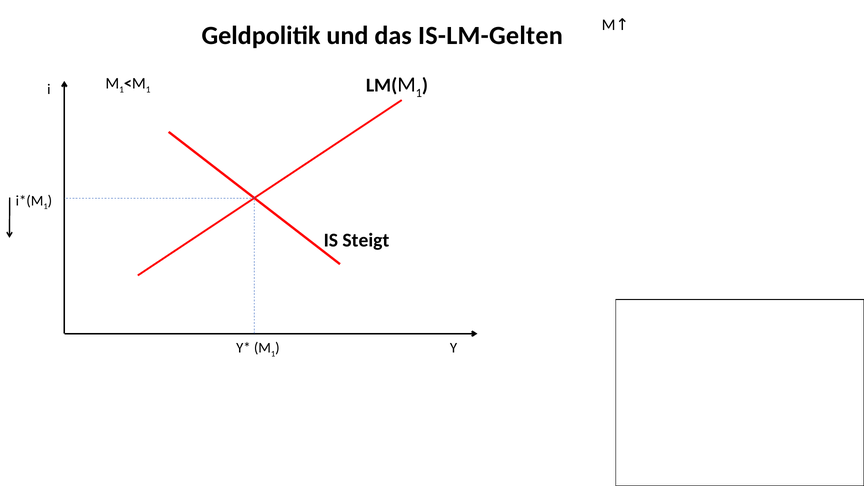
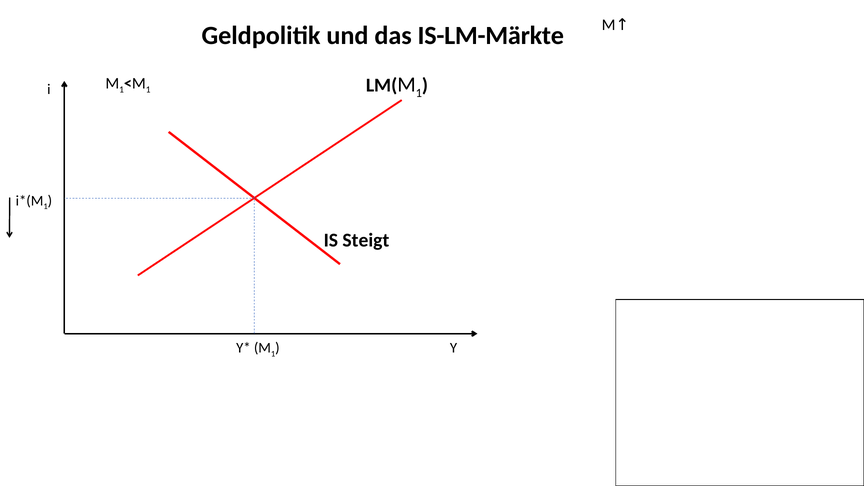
IS-LM-Gelten: IS-LM-Gelten -> IS-LM-Märkte
